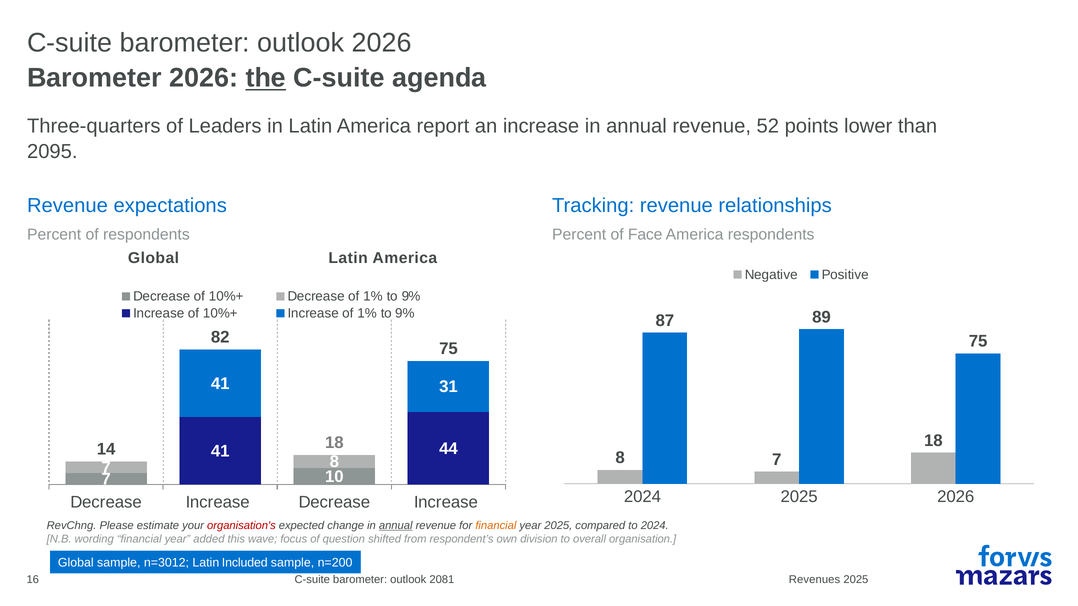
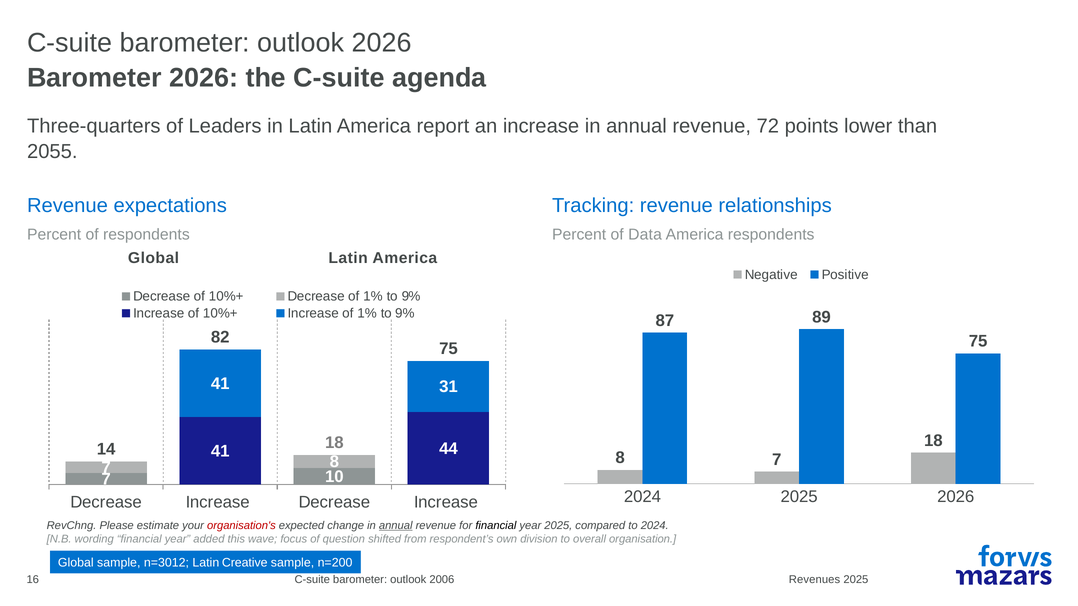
the underline: present -> none
52: 52 -> 72
2095: 2095 -> 2055
Face: Face -> Data
financial at (496, 526) colour: orange -> black
Included: Included -> Creative
2081: 2081 -> 2006
